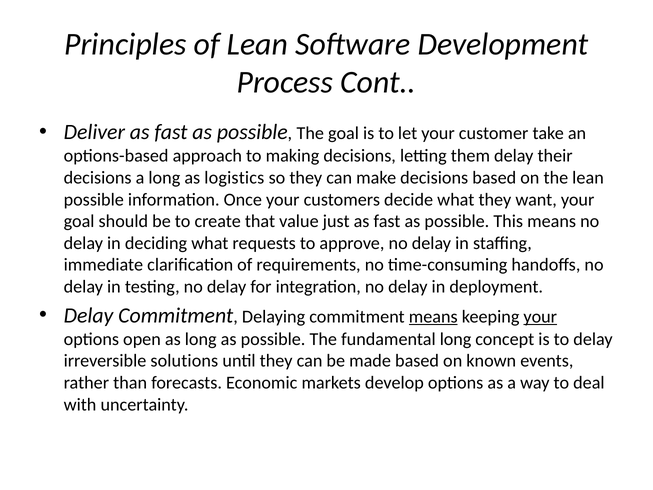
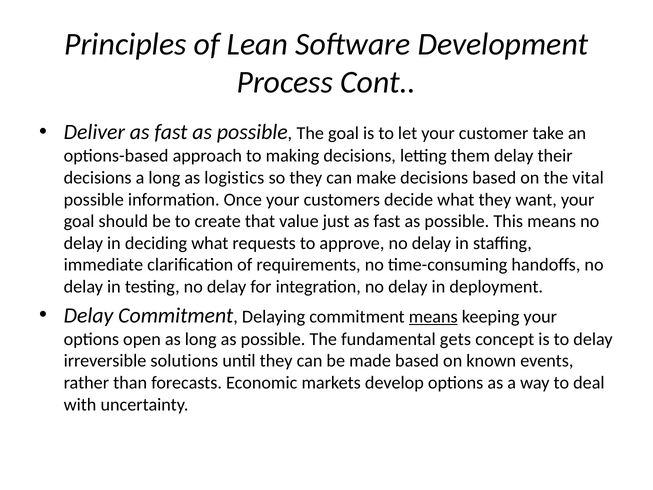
the lean: lean -> vital
your at (540, 316) underline: present -> none
fundamental long: long -> gets
